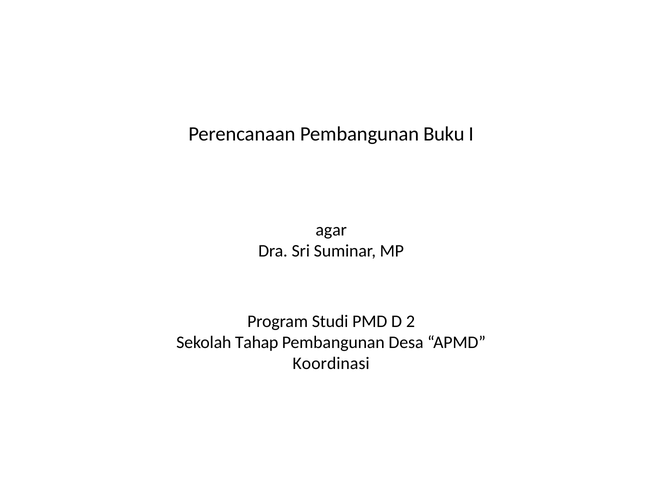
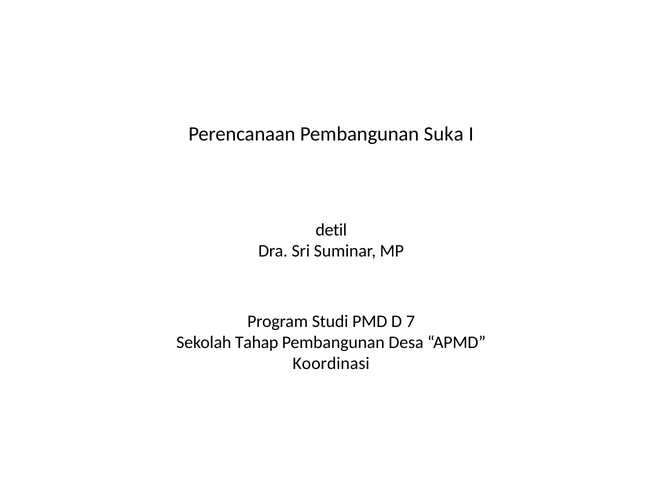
Buku: Buku -> Suka
agar: agar -> detil
2: 2 -> 7
